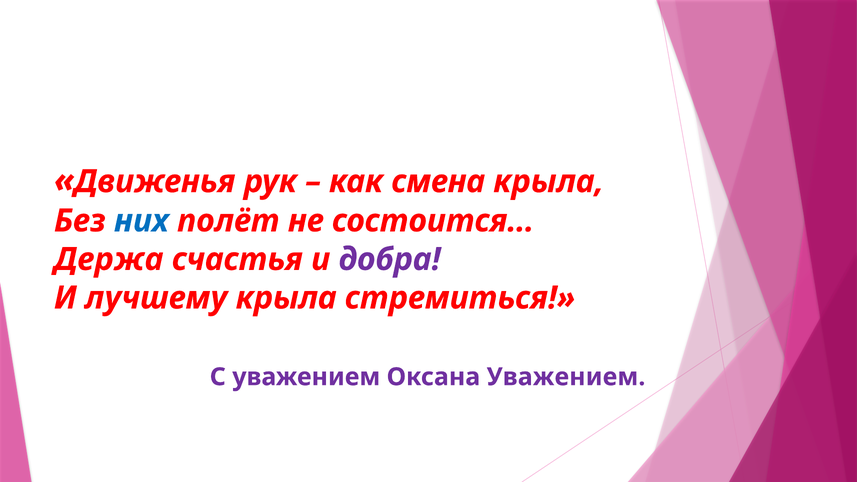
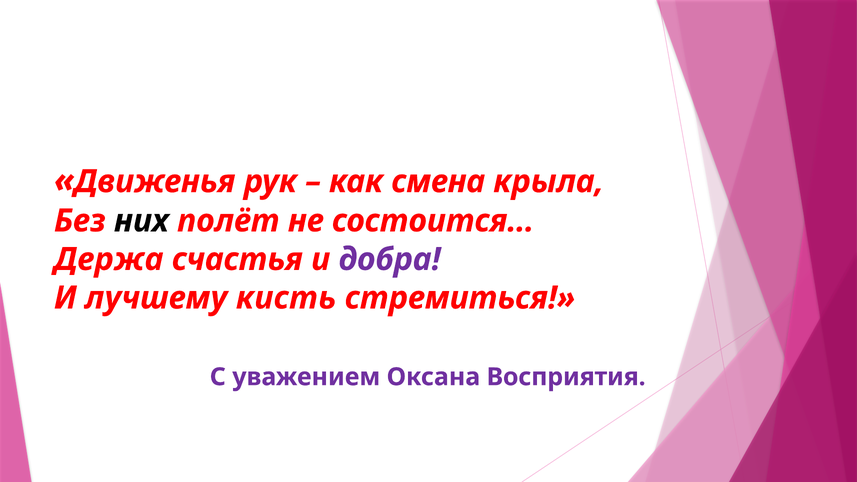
них colour: blue -> black
лучшему крыла: крыла -> кисть
Оксана Уважением: Уважением -> Восприятия
